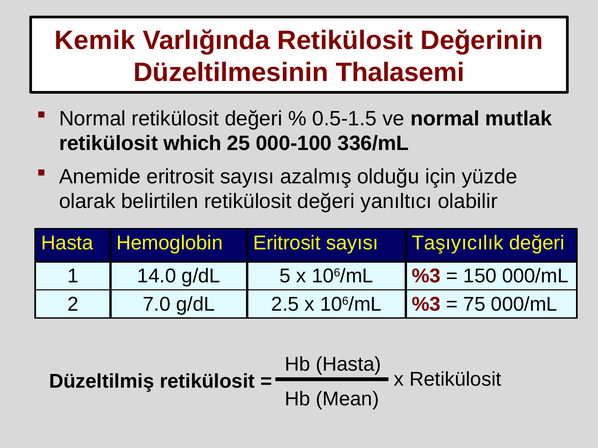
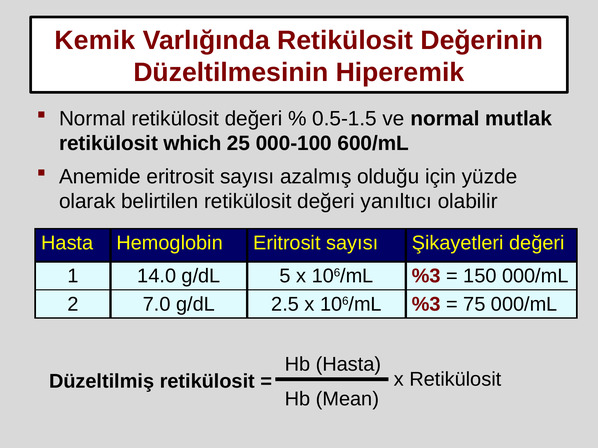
Thalasemi: Thalasemi -> Hiperemik
336/mL: 336/mL -> 600/mL
Taşıyıcılık: Taşıyıcılık -> Şikayetleri
